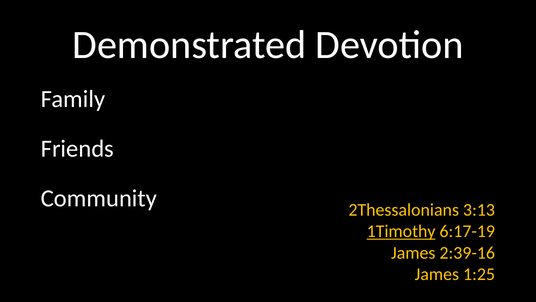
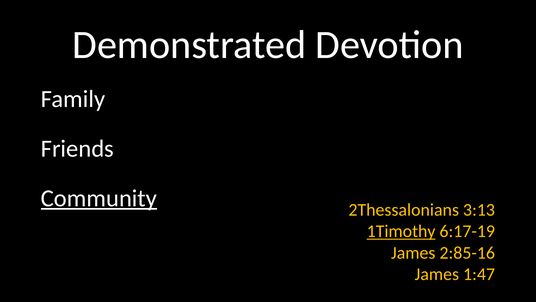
Community underline: none -> present
2:39-16: 2:39-16 -> 2:85-16
1:25: 1:25 -> 1:47
